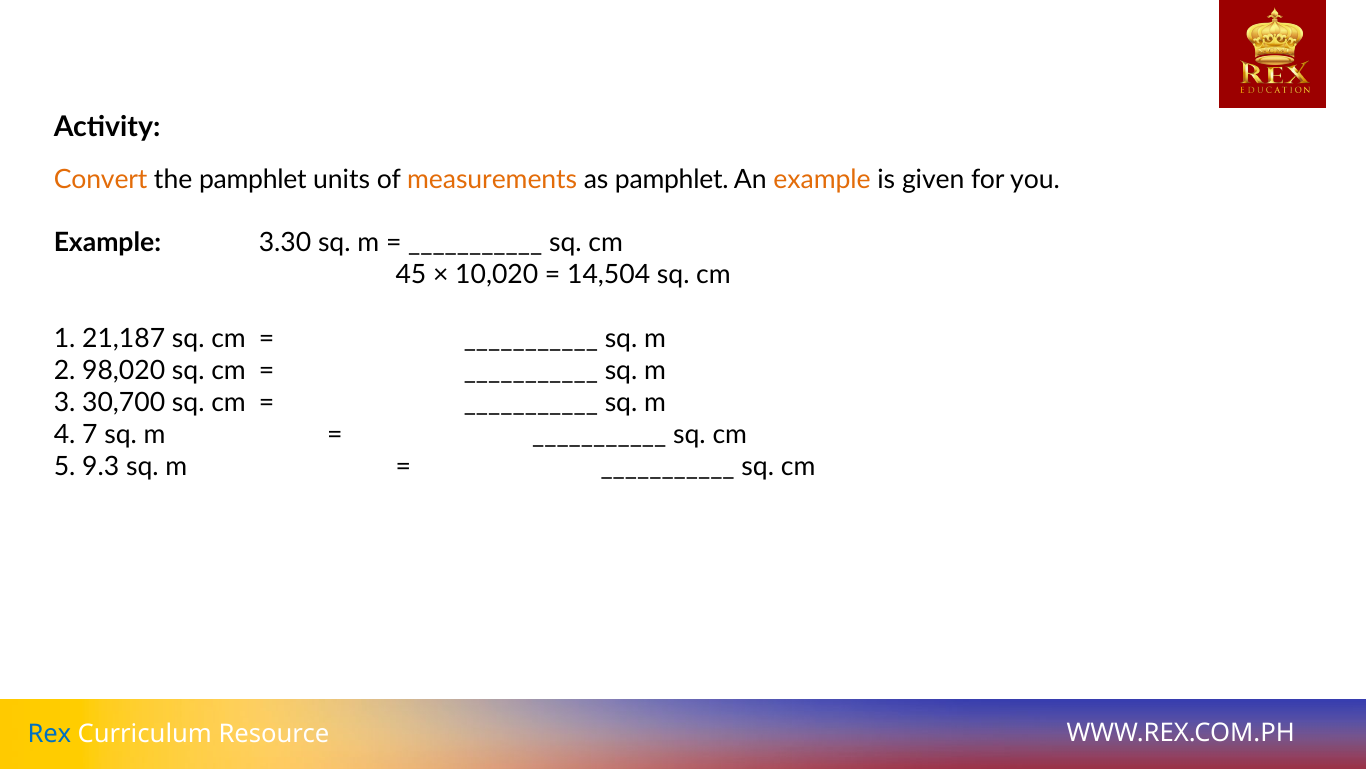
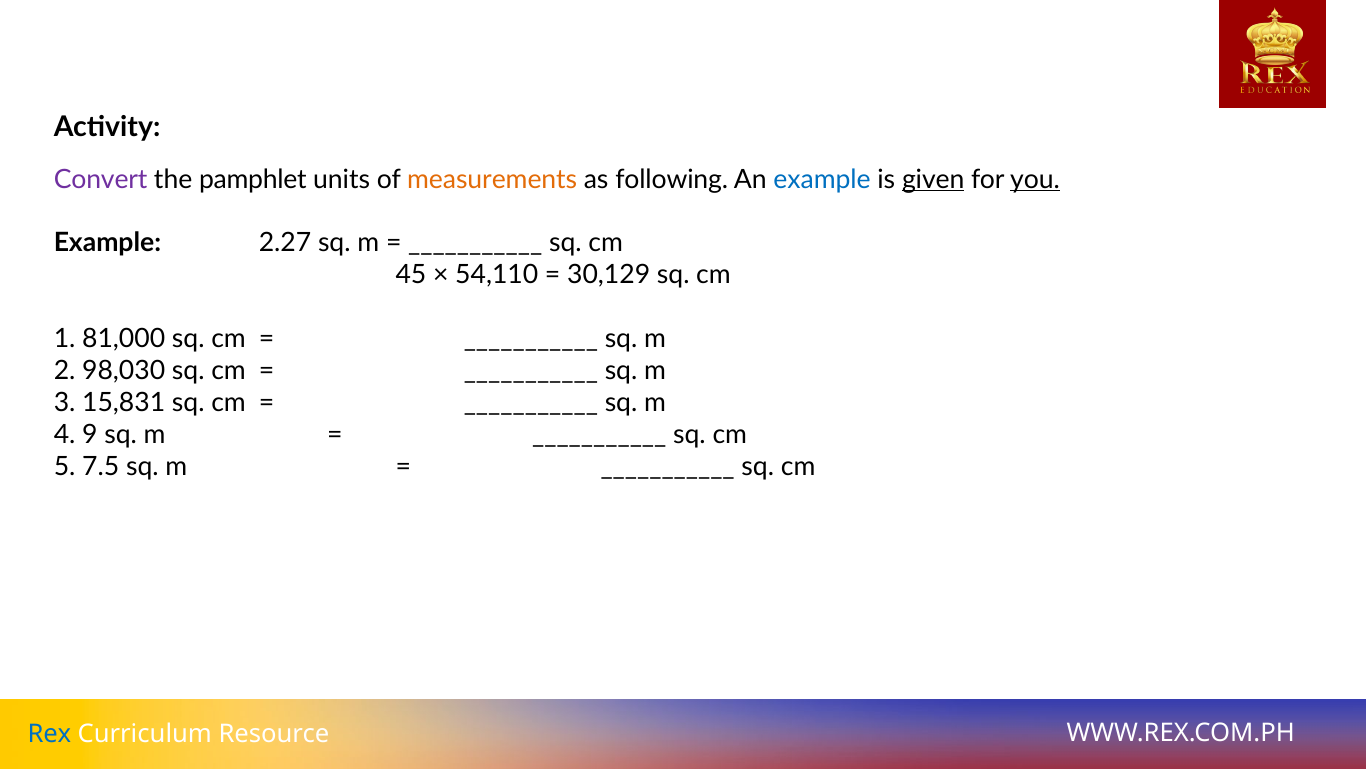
Convert colour: orange -> purple
as pamphlet: pamphlet -> following
example at (822, 179) colour: orange -> blue
given underline: none -> present
you underline: none -> present
3.30: 3.30 -> 2.27
10,020: 10,020 -> 54,110
14,504: 14,504 -> 30,129
21,187: 21,187 -> 81,000
98,020: 98,020 -> 98,030
30,700: 30,700 -> 15,831
7: 7 -> 9
9.3: 9.3 -> 7.5
